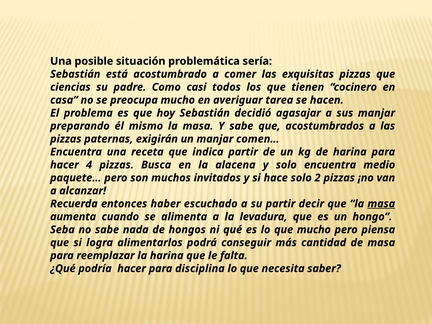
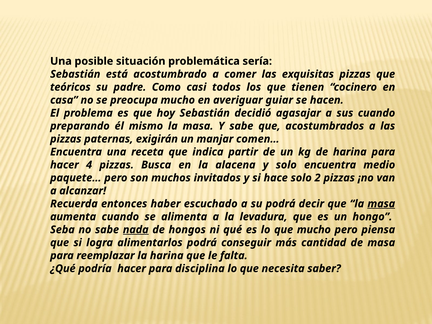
ciencias: ciencias -> teóricos
tarea: tarea -> guiar
sus manjar: manjar -> cuando
su partir: partir -> podrá
nada underline: none -> present
